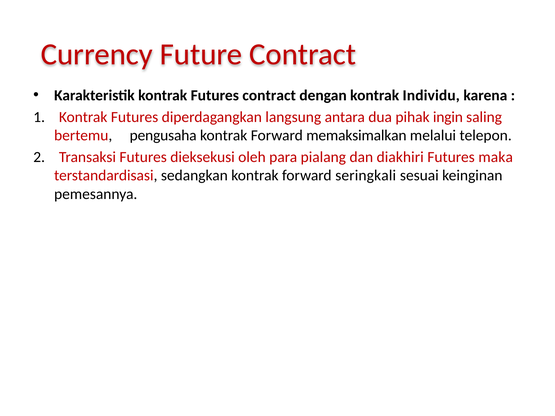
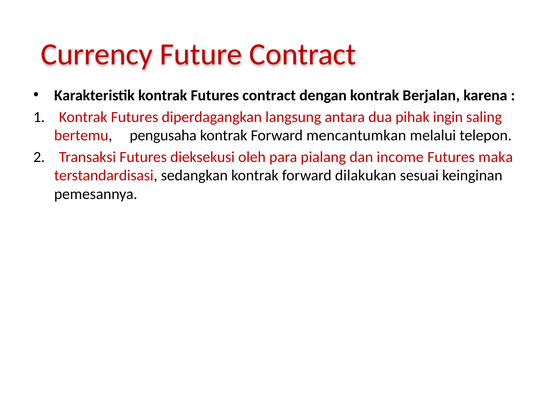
Individu: Individu -> Berjalan
memaksimalkan: memaksimalkan -> mencantumkan
diakhiri: diakhiri -> income
seringkali: seringkali -> dilakukan
